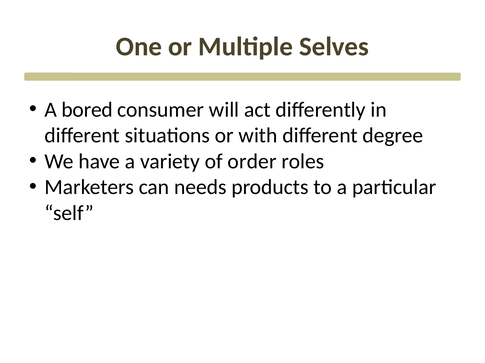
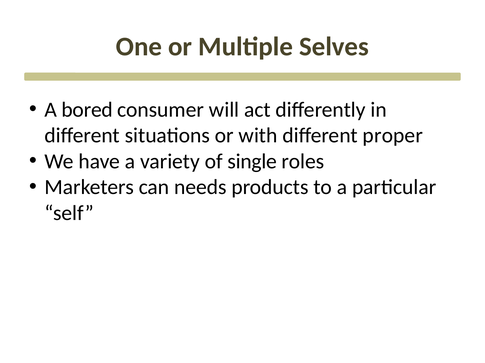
degree: degree -> proper
order: order -> single
